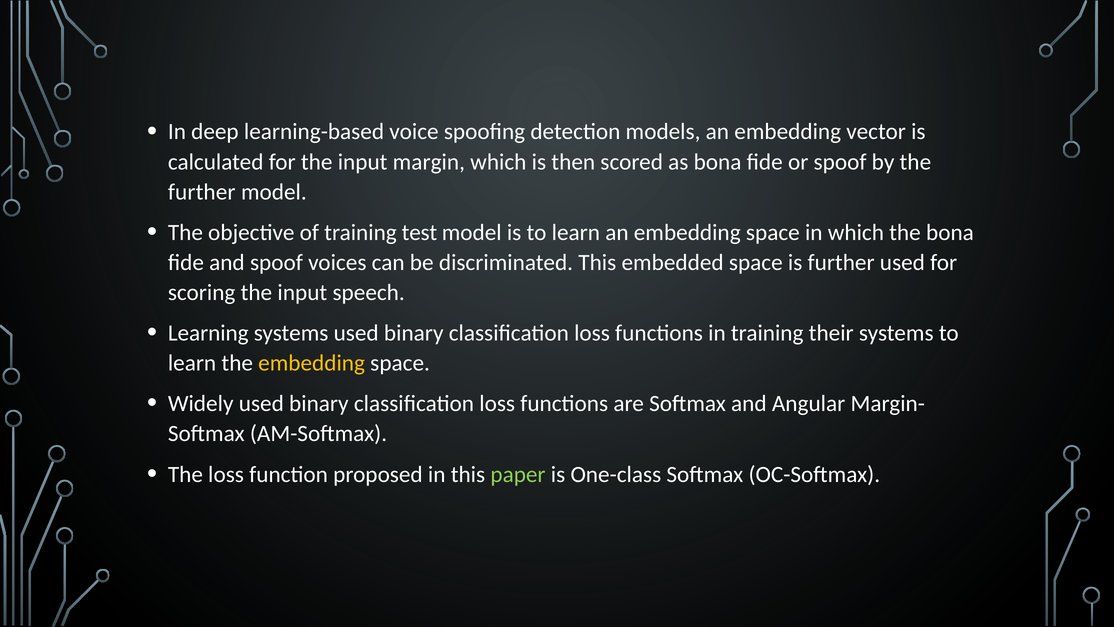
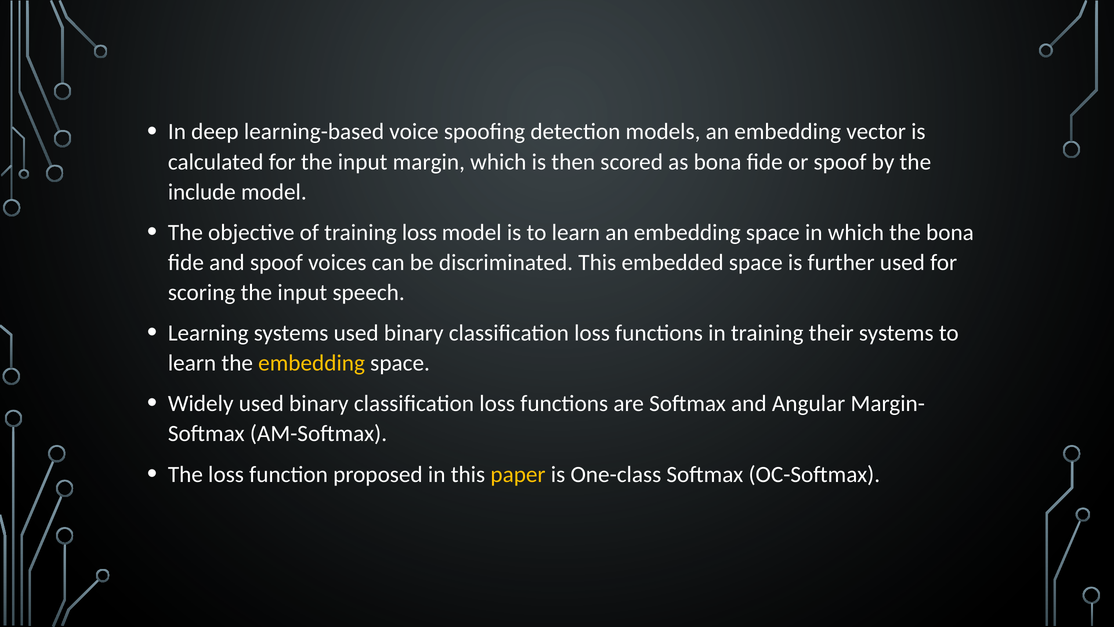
further at (202, 192): further -> include
training test: test -> loss
paper colour: light green -> yellow
